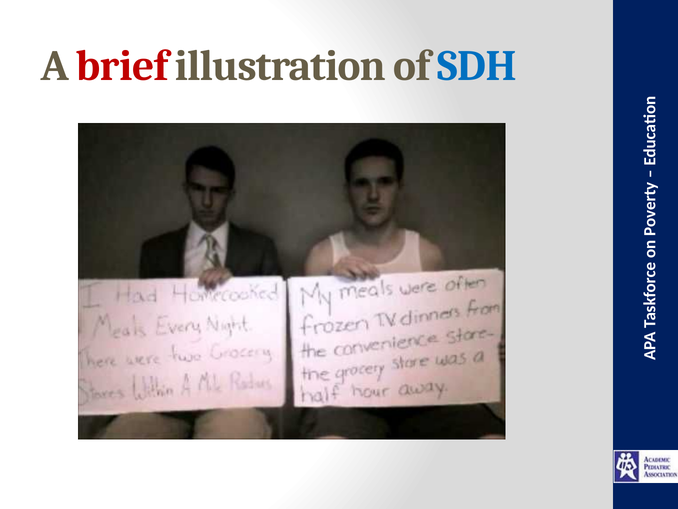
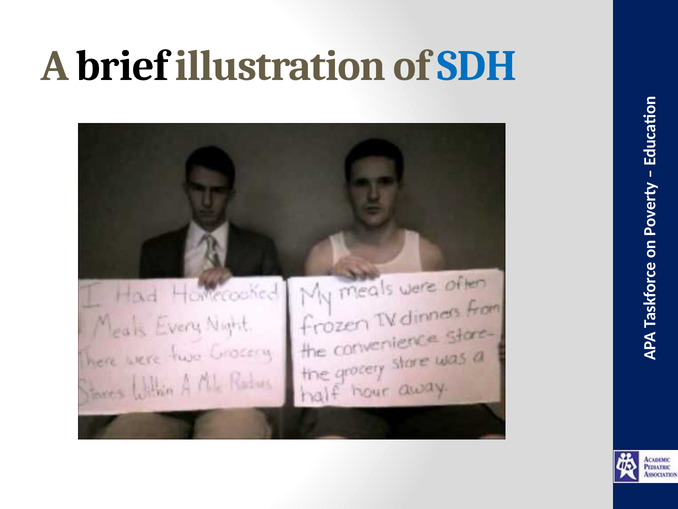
brief colour: red -> black
